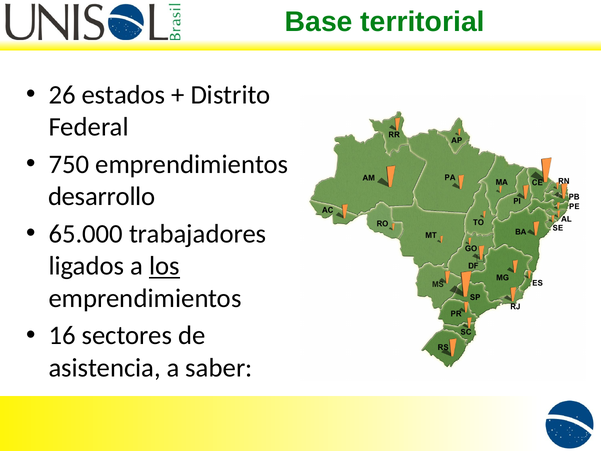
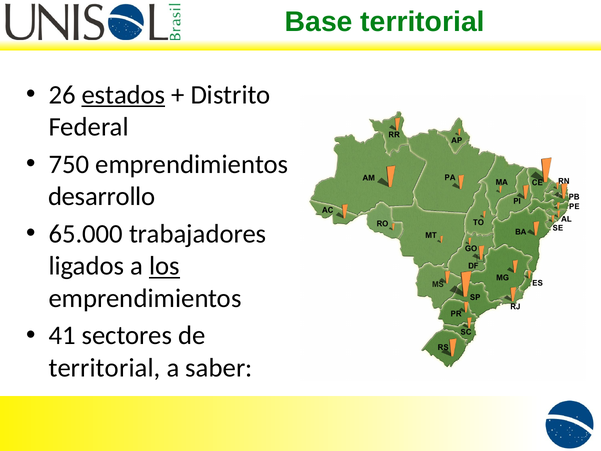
estados underline: none -> present
16: 16 -> 41
asistencia at (105, 368): asistencia -> territorial
